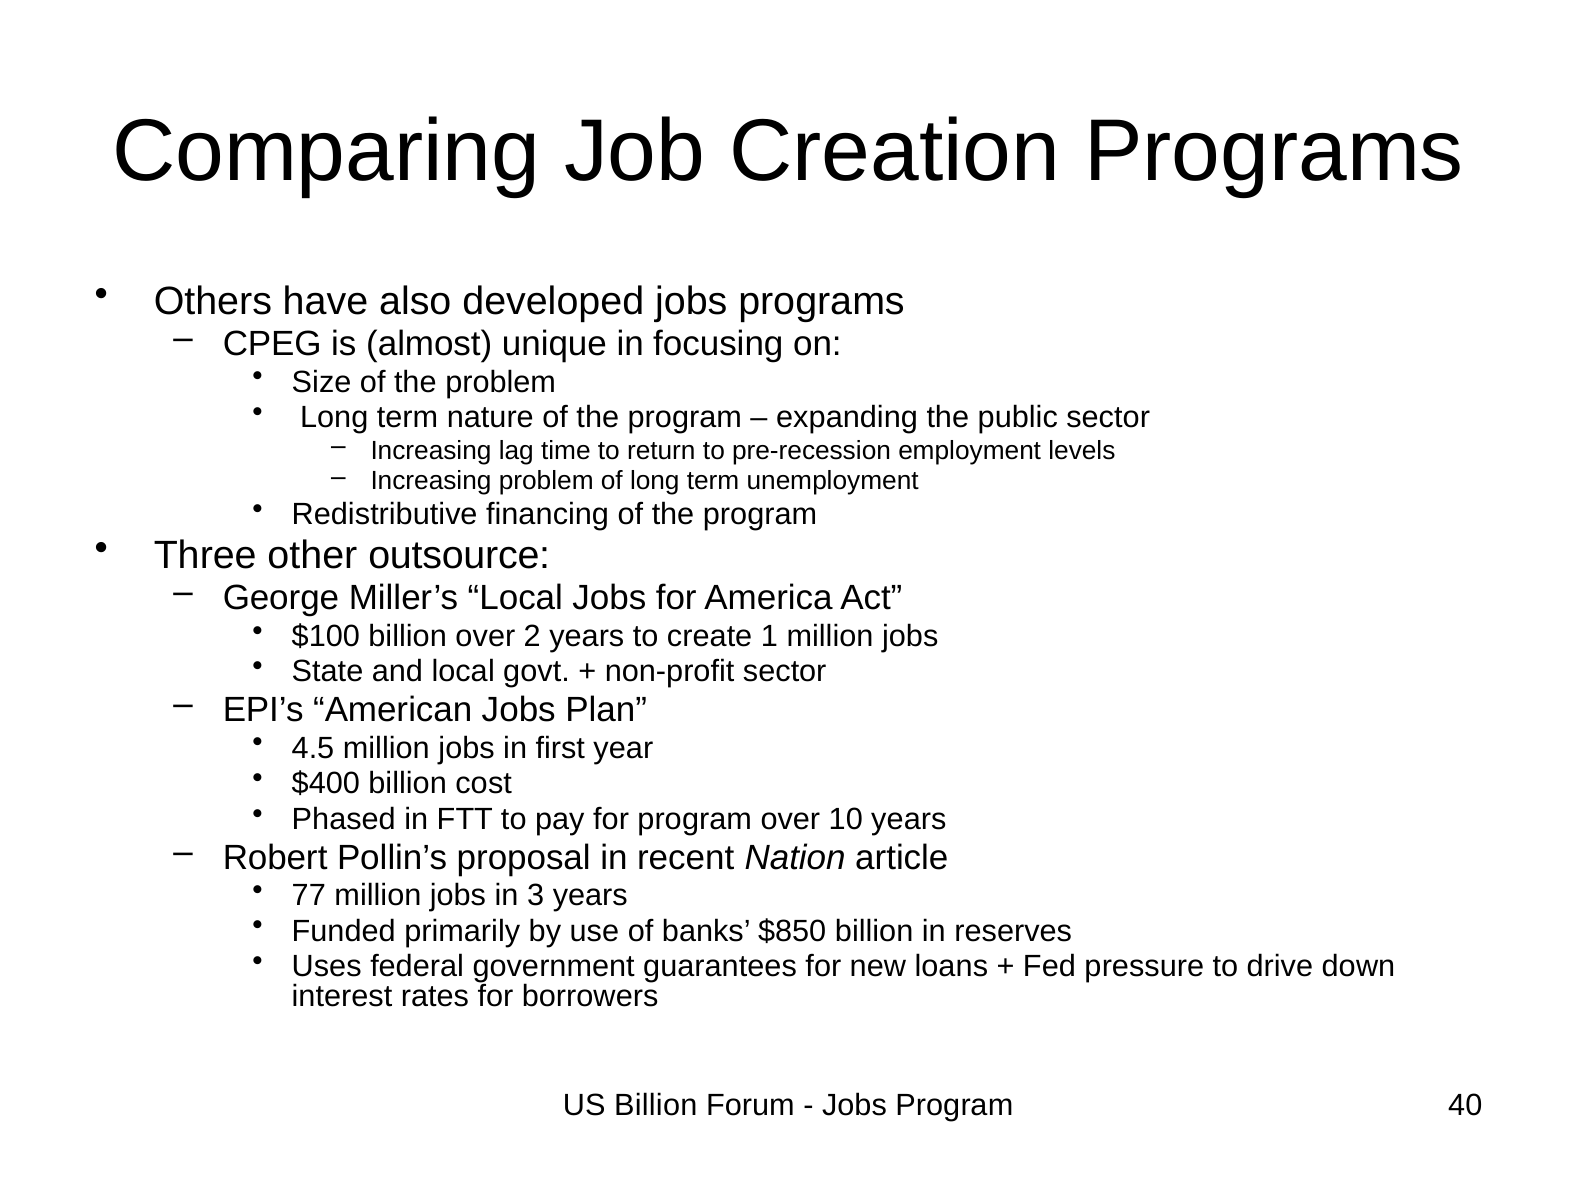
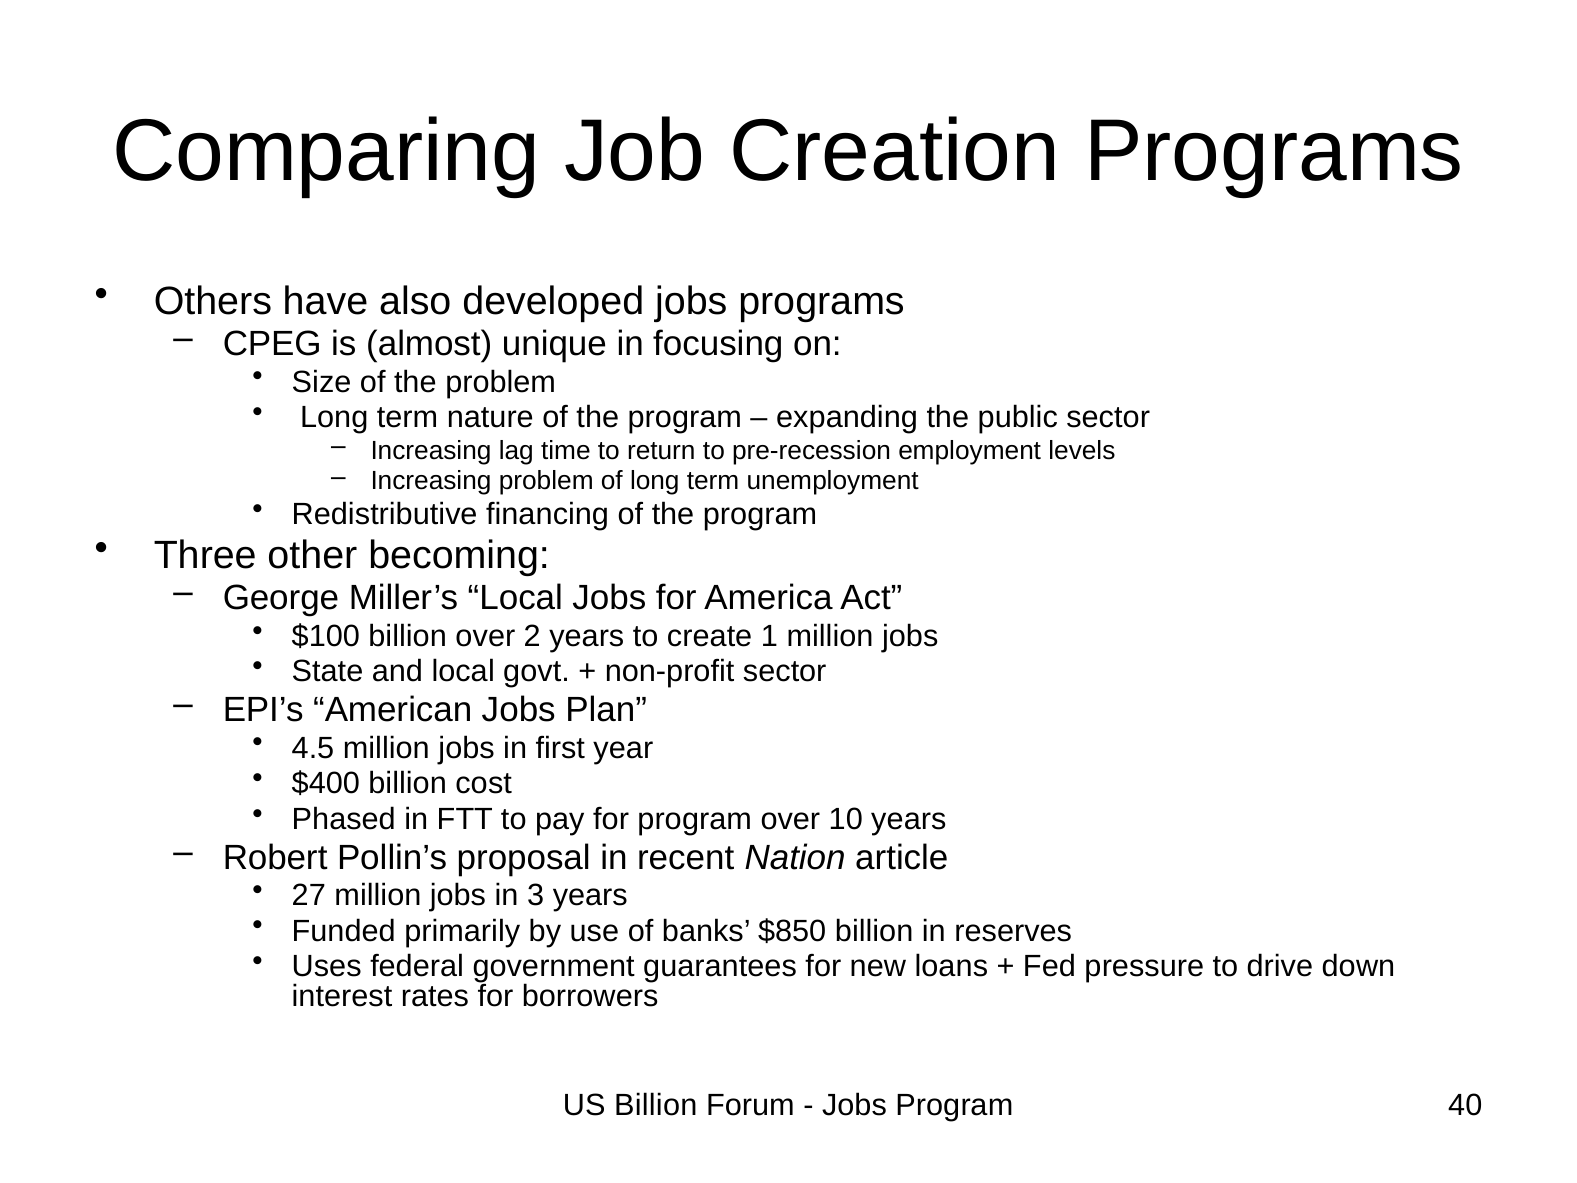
outsource: outsource -> becoming
77: 77 -> 27
